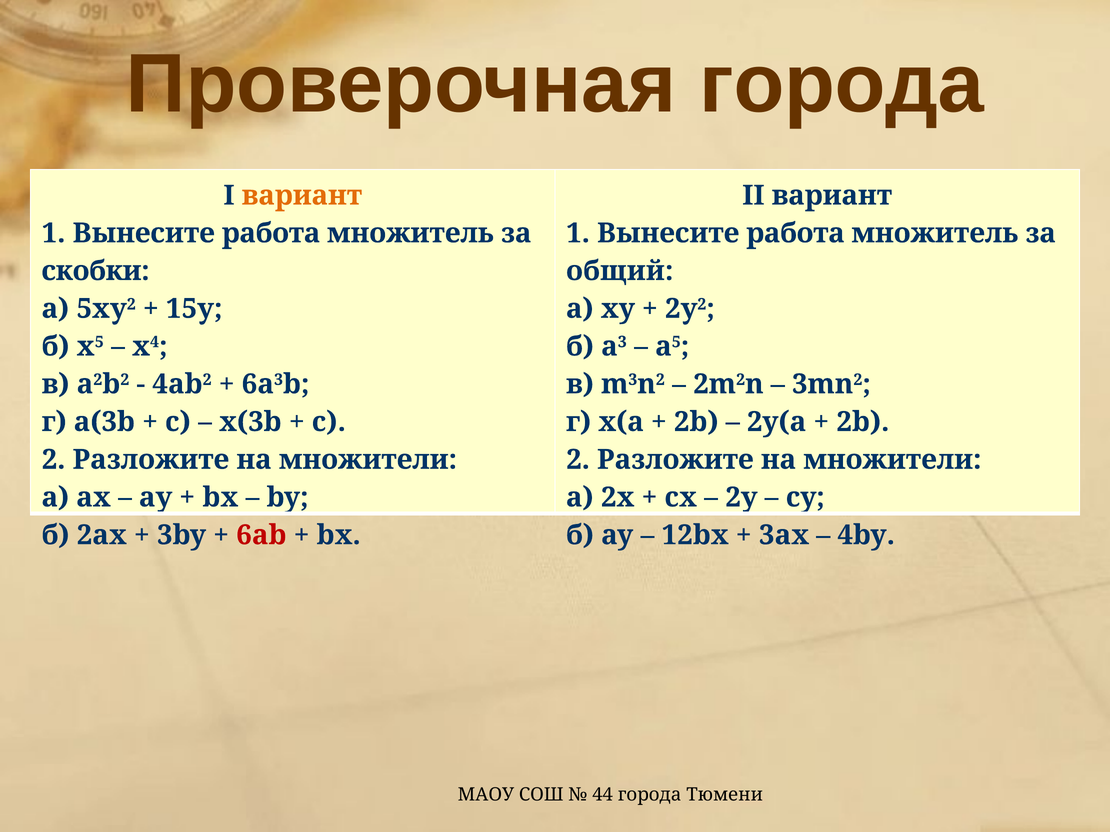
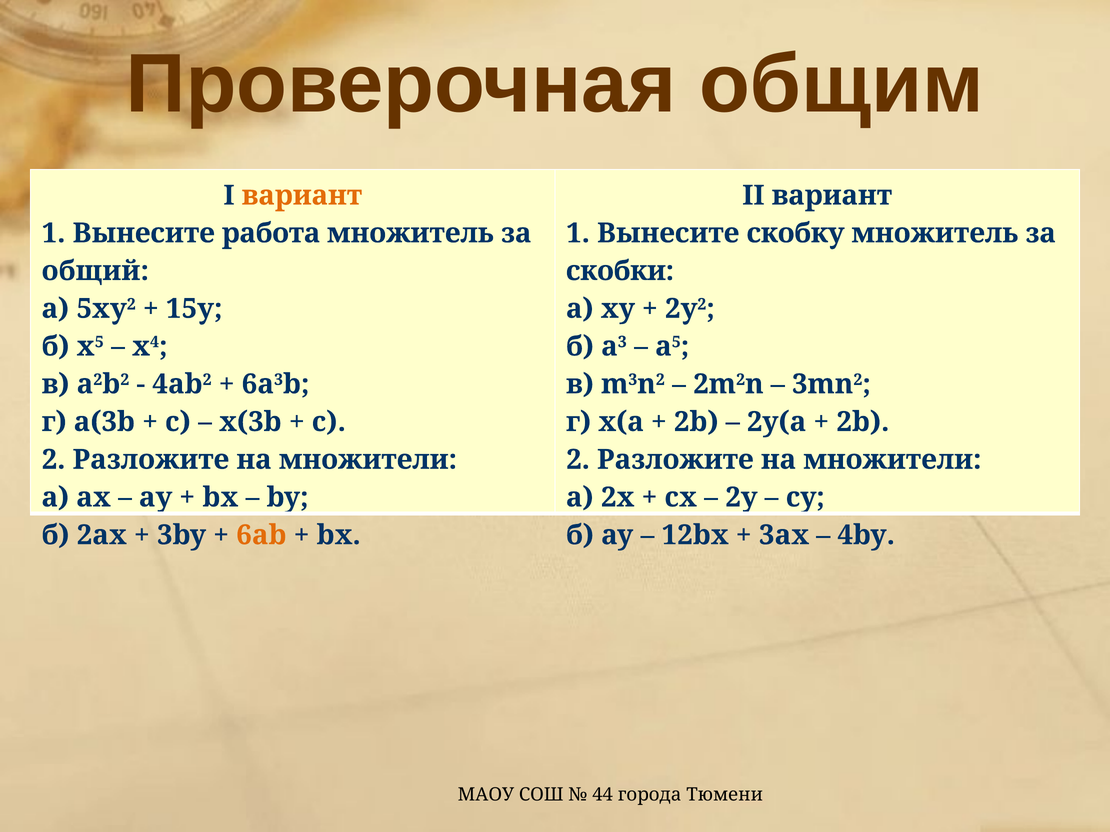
Проверочная города: города -> общим
работа at (796, 233): работа -> скобку
скобки: скобки -> общий
общий: общий -> скобки
6ab colour: red -> orange
